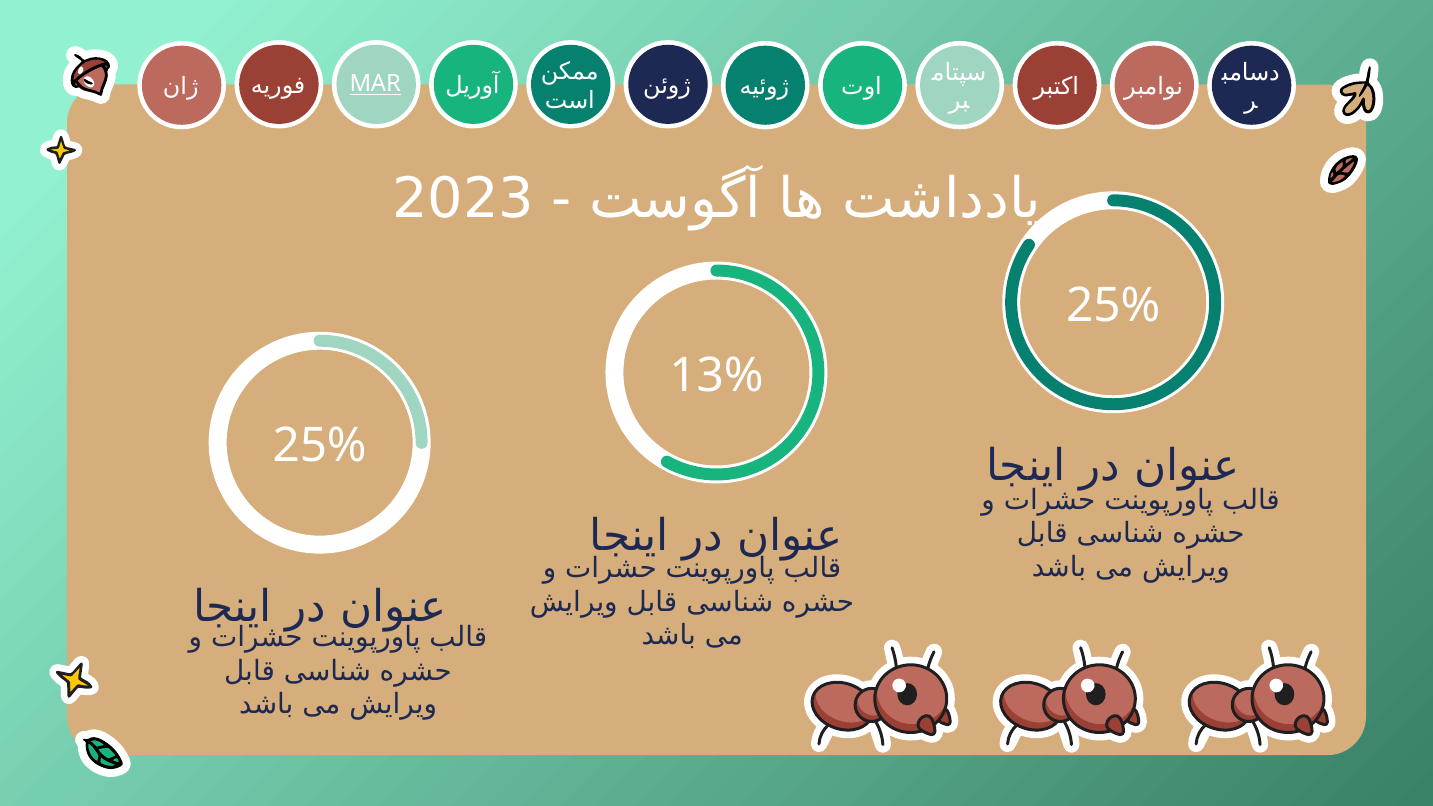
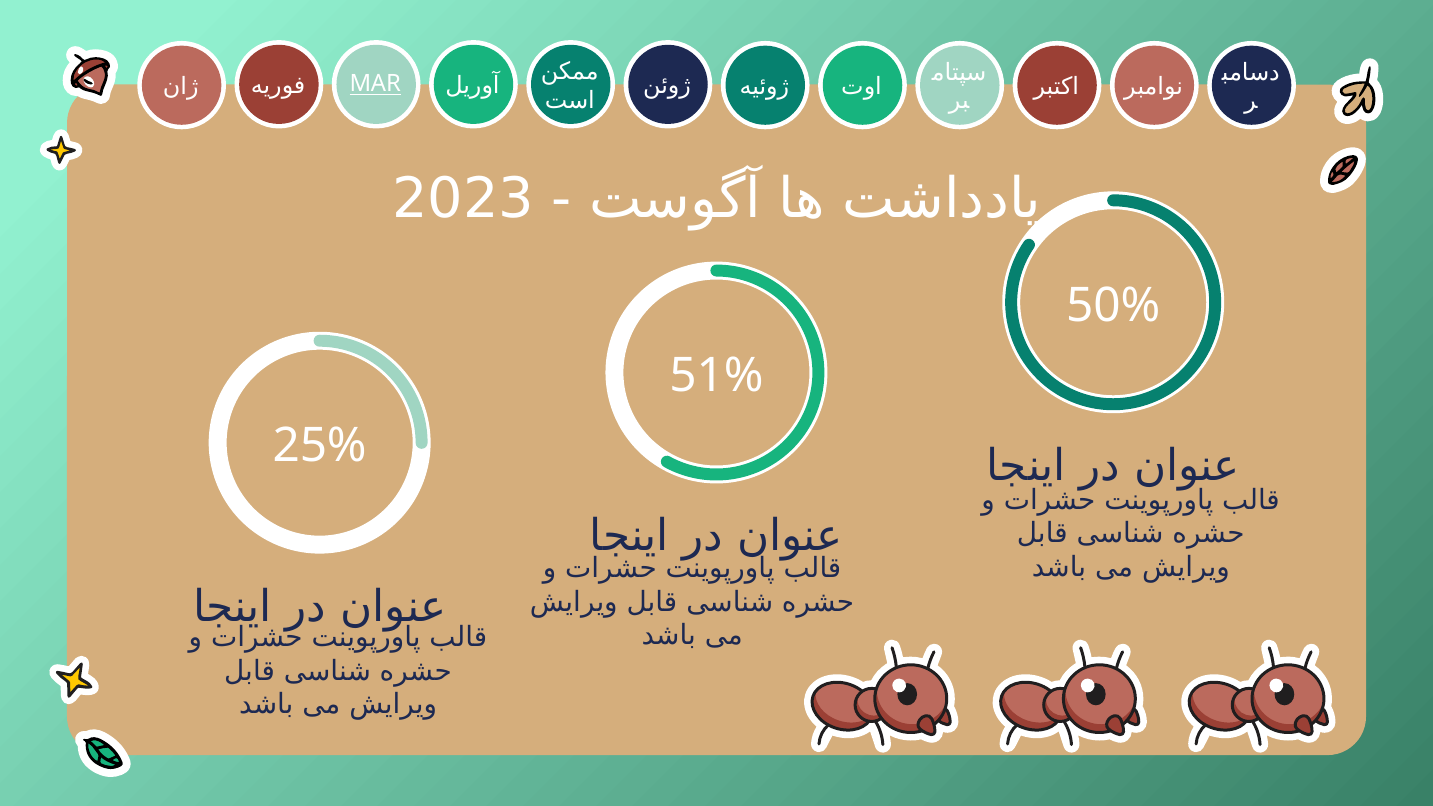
25% at (1113, 306): 25% -> 50%
13%: 13% -> 51%
